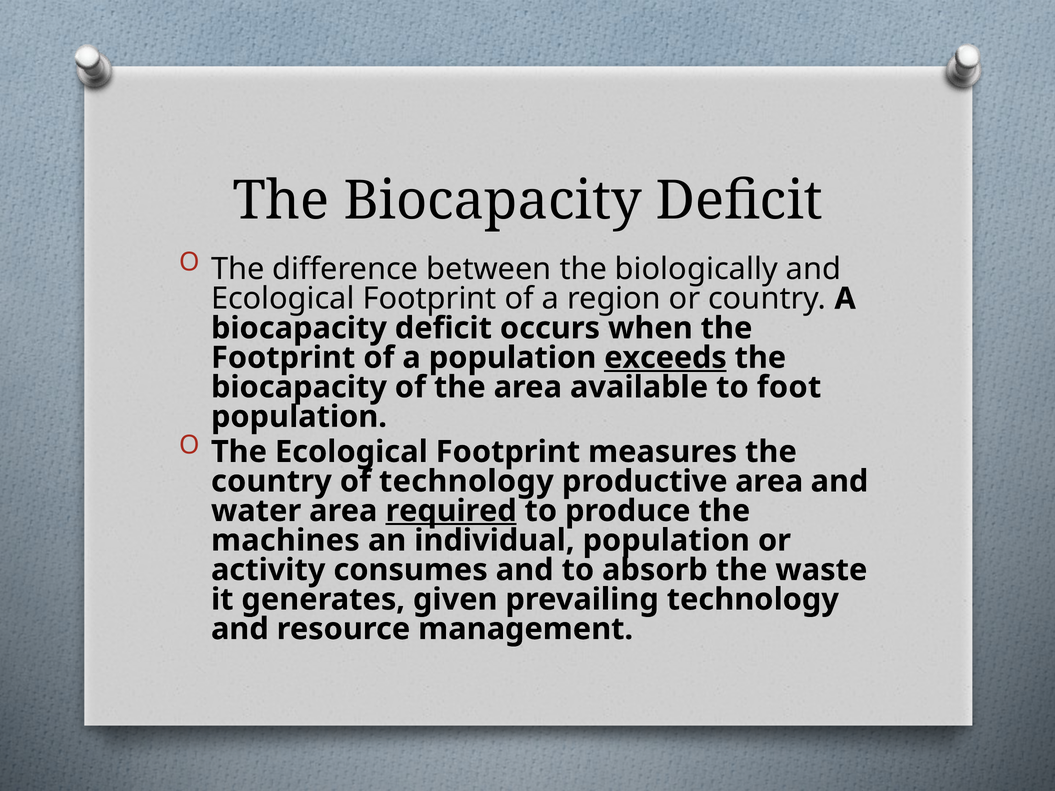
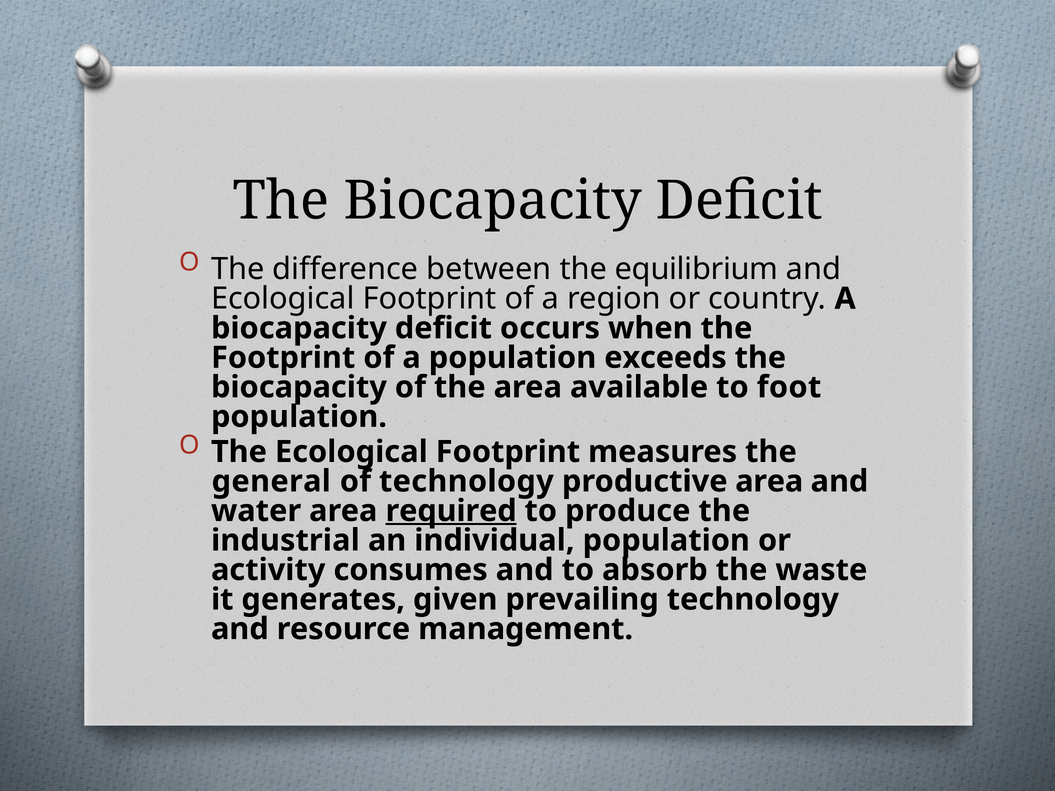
biologically: biologically -> equilibrium
exceeds underline: present -> none
country at (271, 481): country -> general
machines: machines -> industrial
